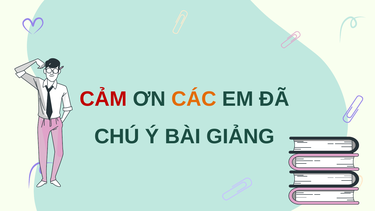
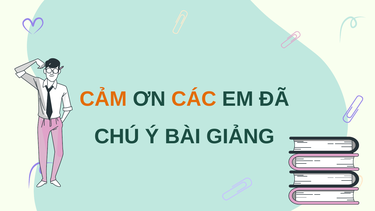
CẢM colour: red -> orange
